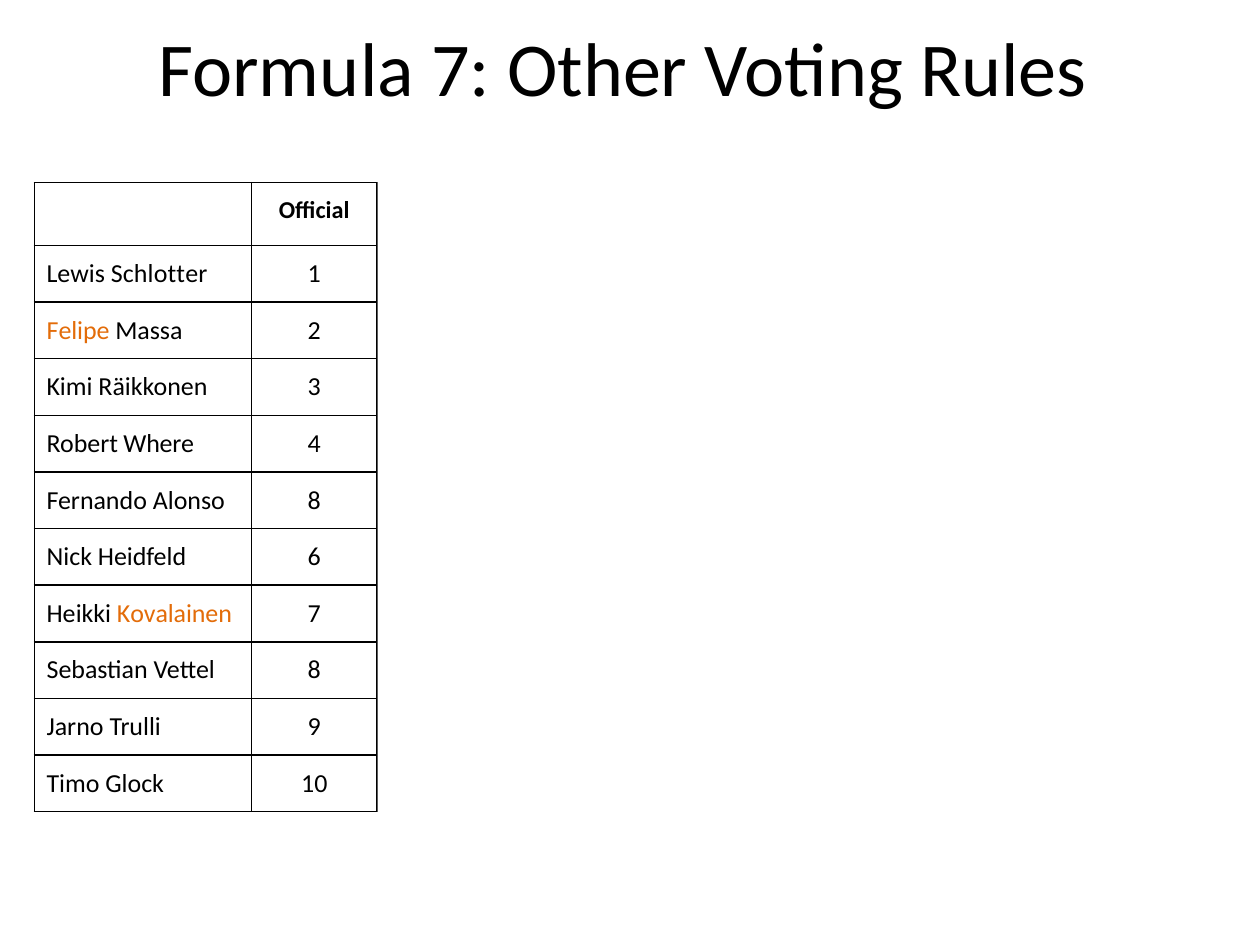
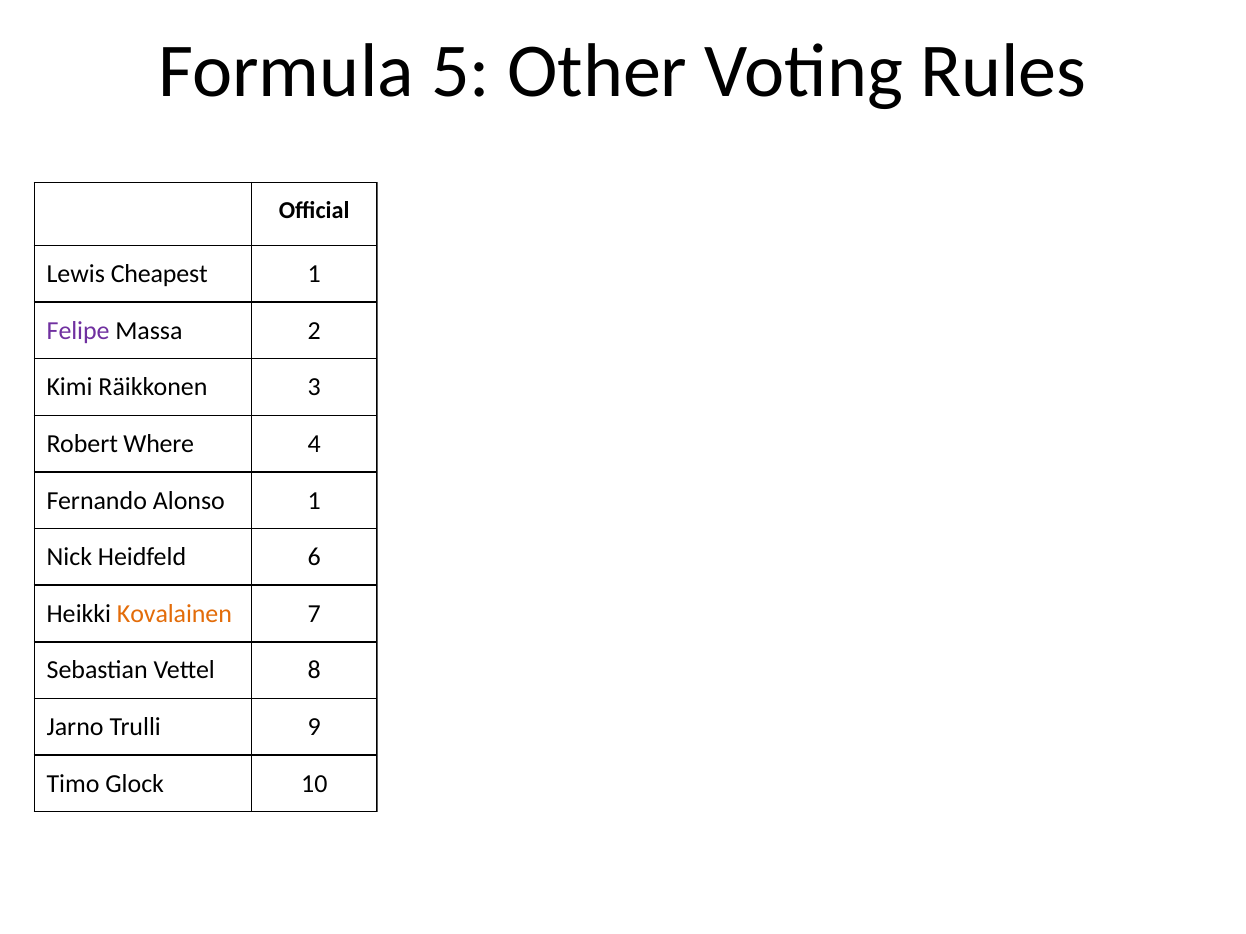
Formula 7: 7 -> 5
Schlotter: Schlotter -> Cheapest
Felipe colour: orange -> purple
Alonso 8: 8 -> 1
